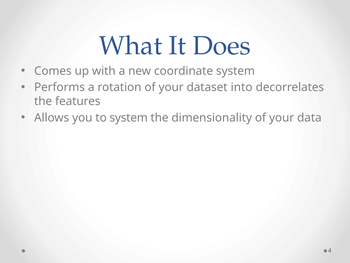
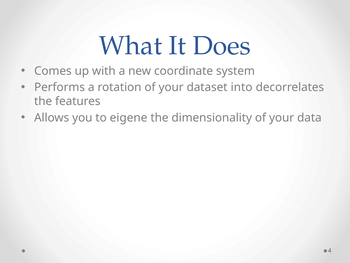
to system: system -> eigene
